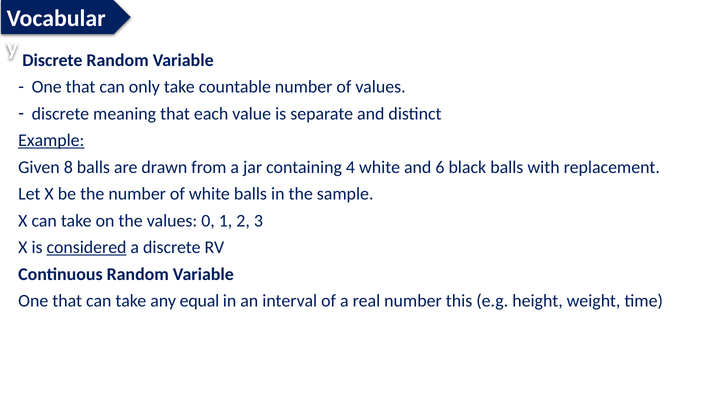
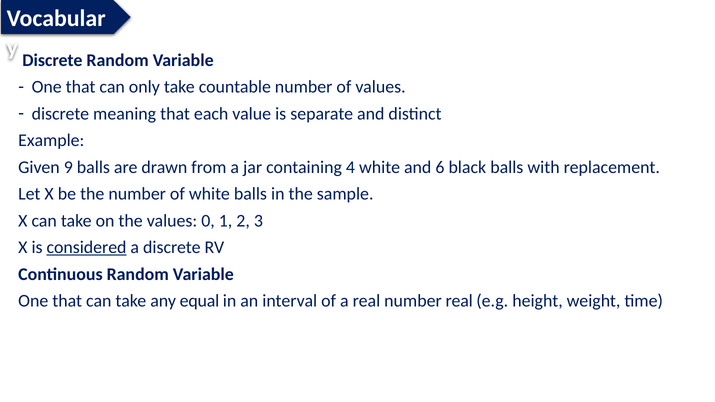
Example underline: present -> none
8: 8 -> 9
number this: this -> real
